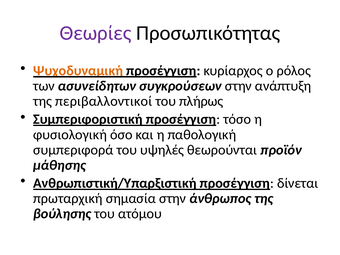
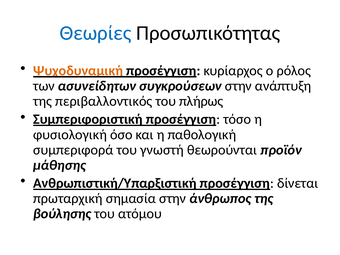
Θεωρίες colour: purple -> blue
περιβαλλοντικοί: περιβαλλοντικοί -> περιβαλλοντικός
υψηλές: υψηλές -> γνωστή
